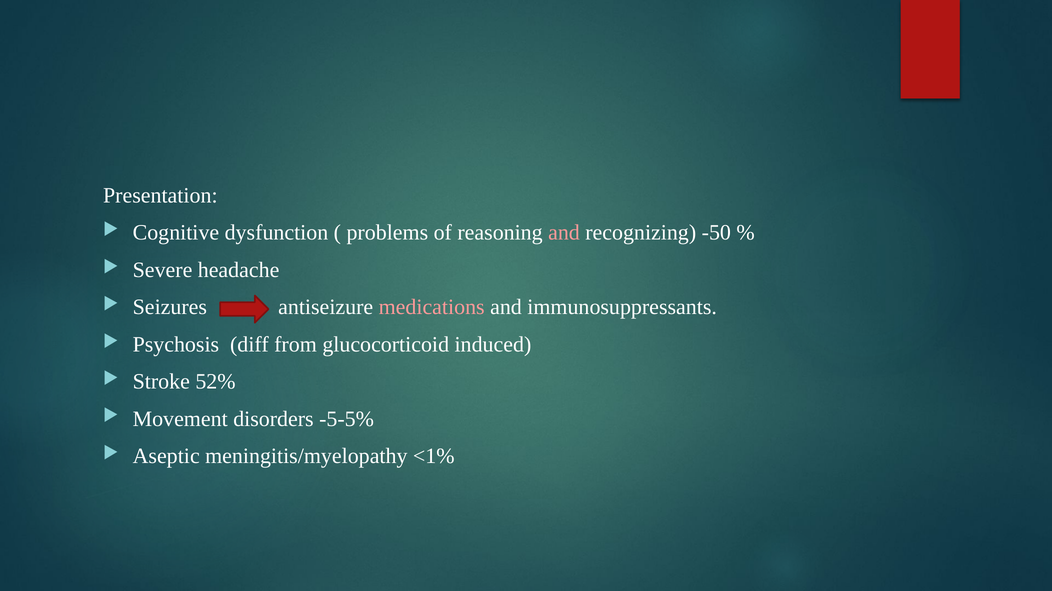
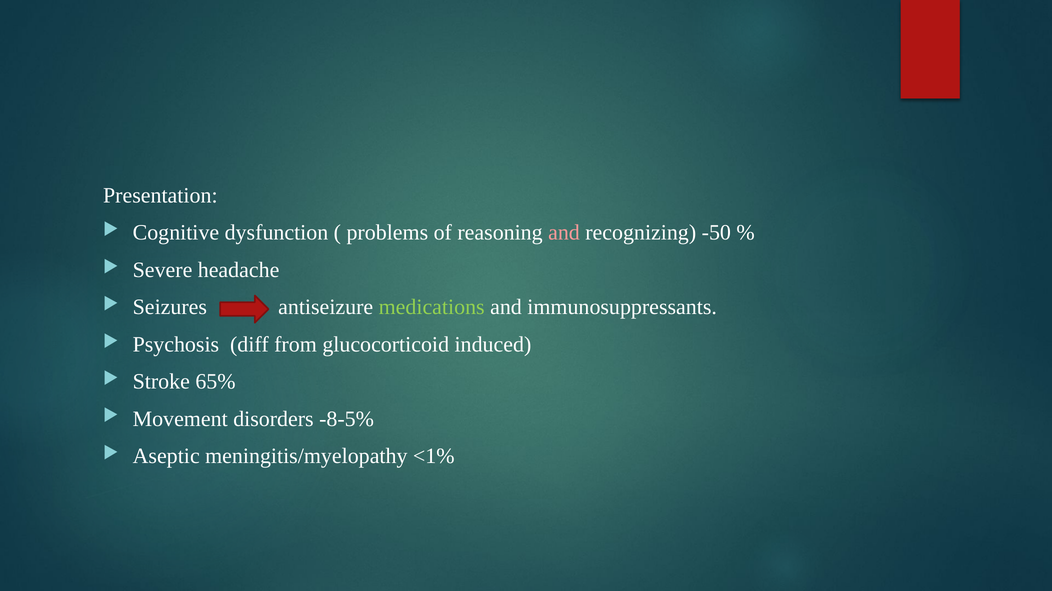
medications colour: pink -> light green
52%: 52% -> 65%
-5-5%: -5-5% -> -8-5%
